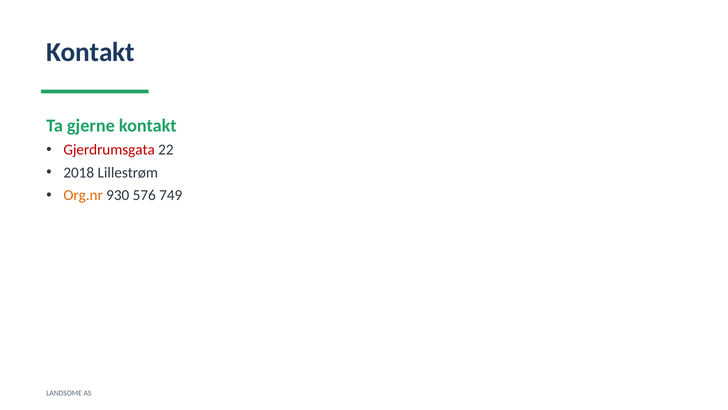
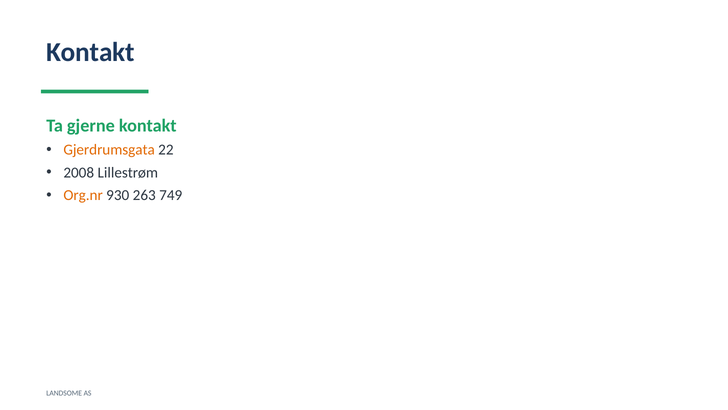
Gjerdrumsgata colour: red -> orange
2018: 2018 -> 2008
576: 576 -> 263
